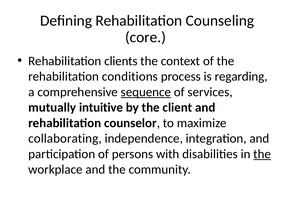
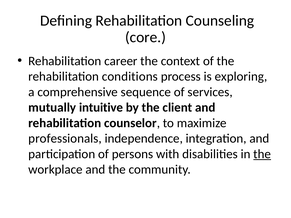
clients: clients -> career
regarding: regarding -> exploring
sequence underline: present -> none
collaborating: collaborating -> professionals
